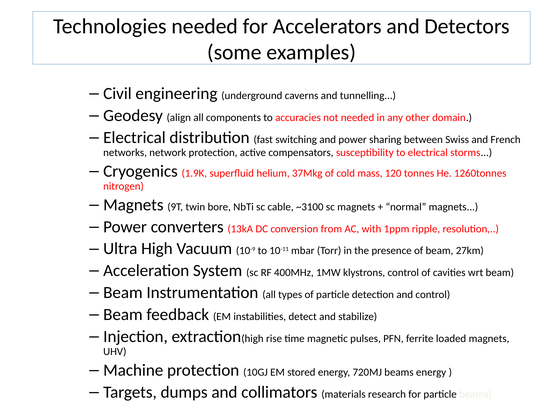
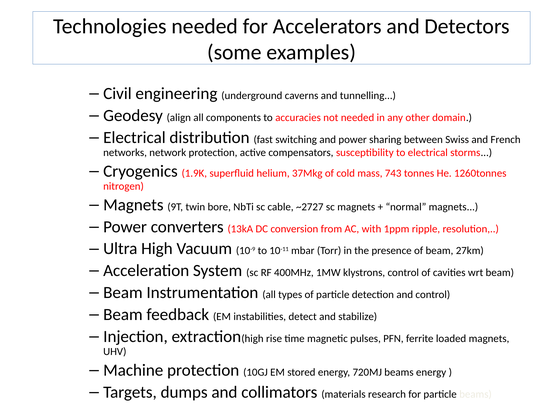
120: 120 -> 743
~3100: ~3100 -> ~2727
